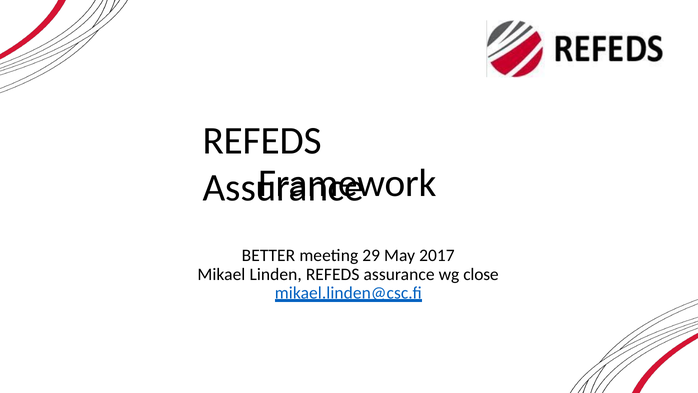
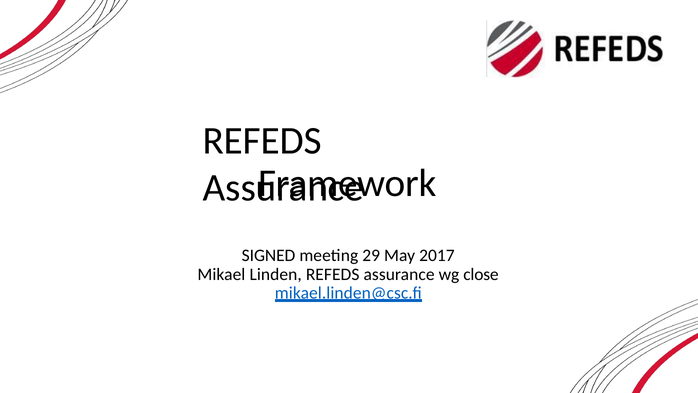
BETTER: BETTER -> SIGNED
